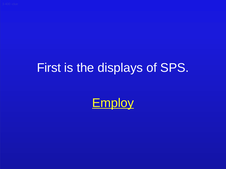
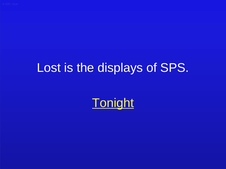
First: First -> Lost
Employ: Employ -> Tonight
